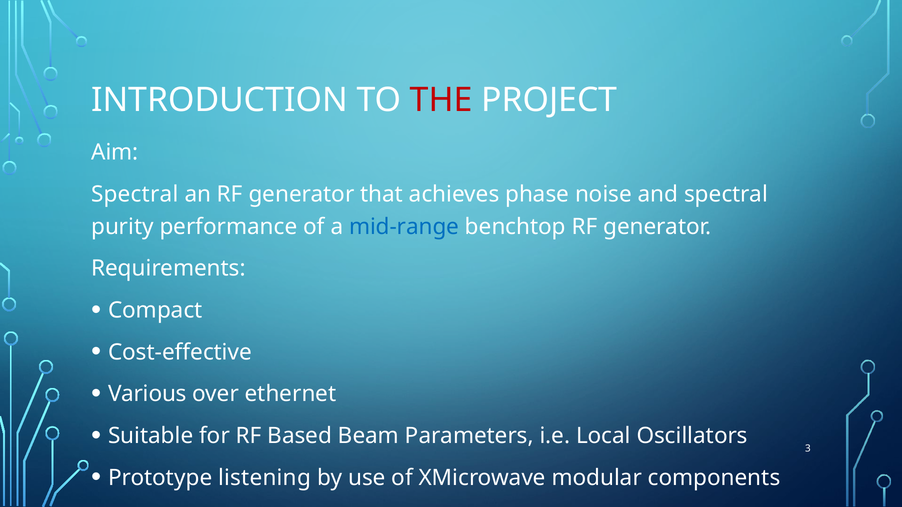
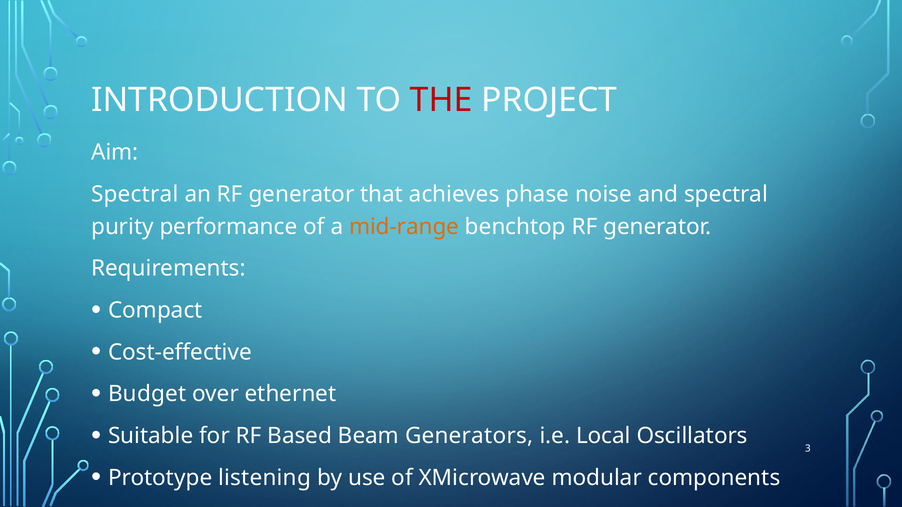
mid-range colour: blue -> orange
Various: Various -> Budget
Parameters: Parameters -> Generators
